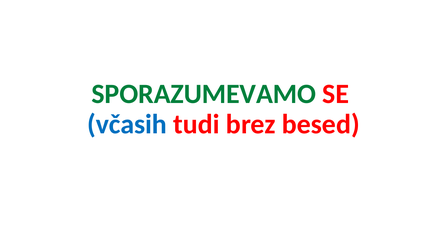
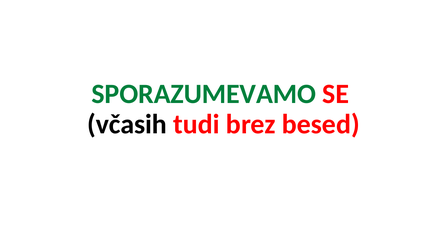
včasih colour: blue -> black
